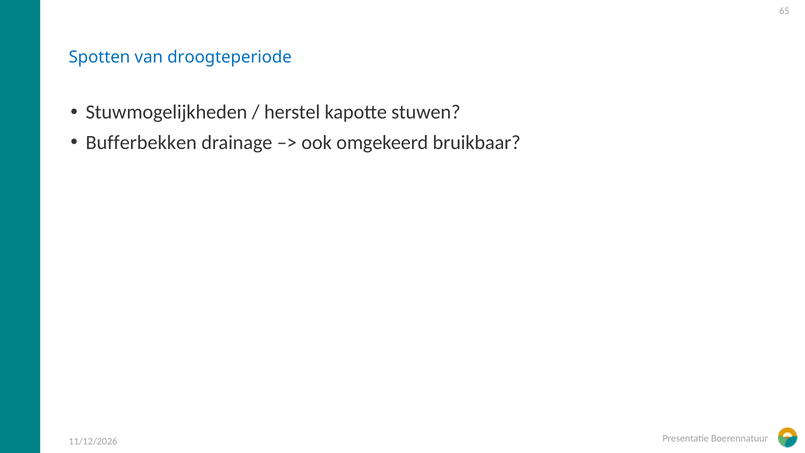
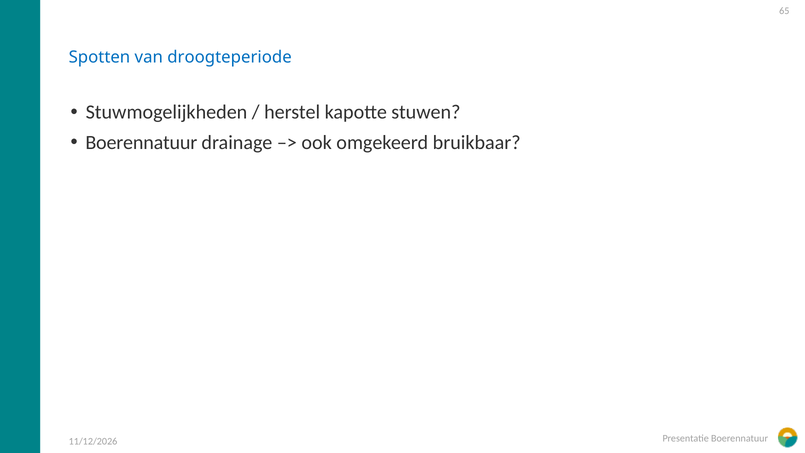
Bufferbekken at (141, 142): Bufferbekken -> Boerennatuur
